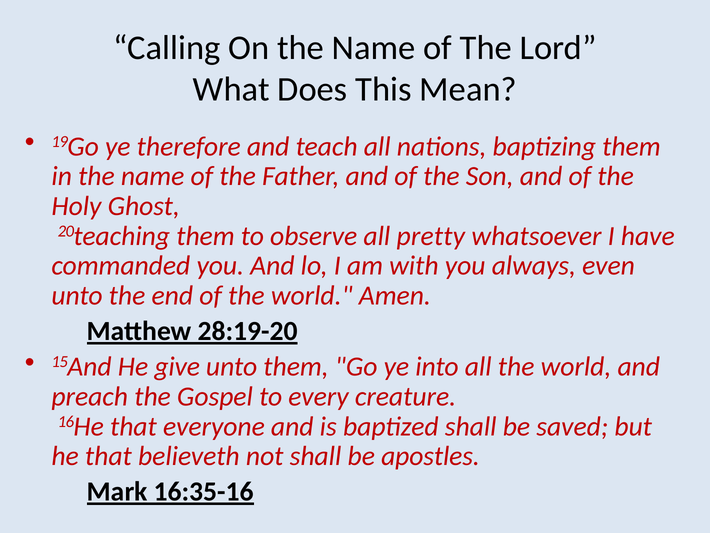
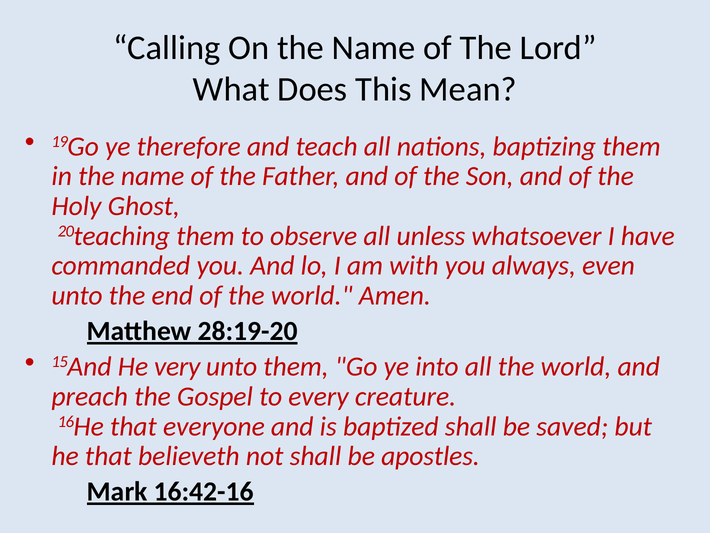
pretty: pretty -> unless
give: give -> very
16:35-16: 16:35-16 -> 16:42-16
